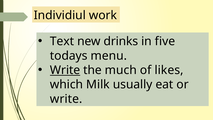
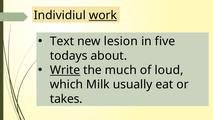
work underline: none -> present
drinks: drinks -> lesion
menu: menu -> about
likes: likes -> loud
write at (66, 99): write -> takes
